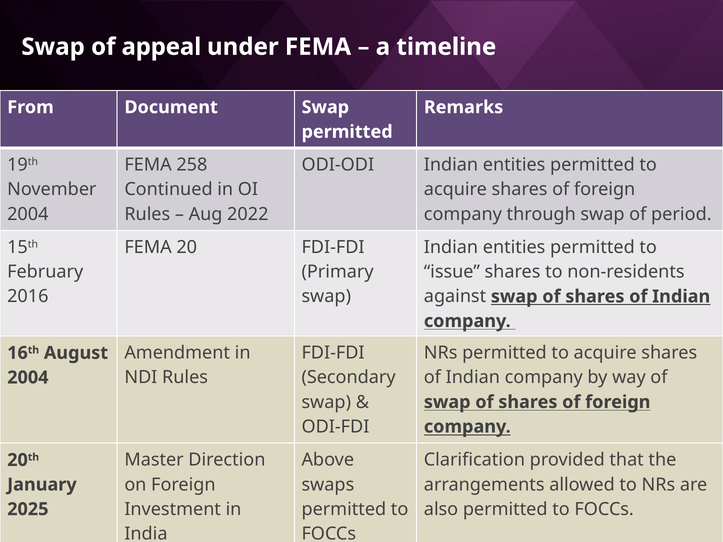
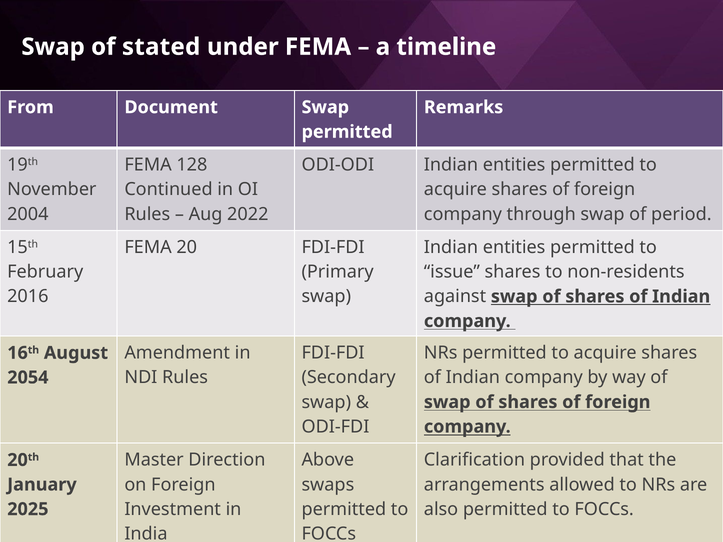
appeal: appeal -> stated
258: 258 -> 128
2004 at (28, 378): 2004 -> 2054
